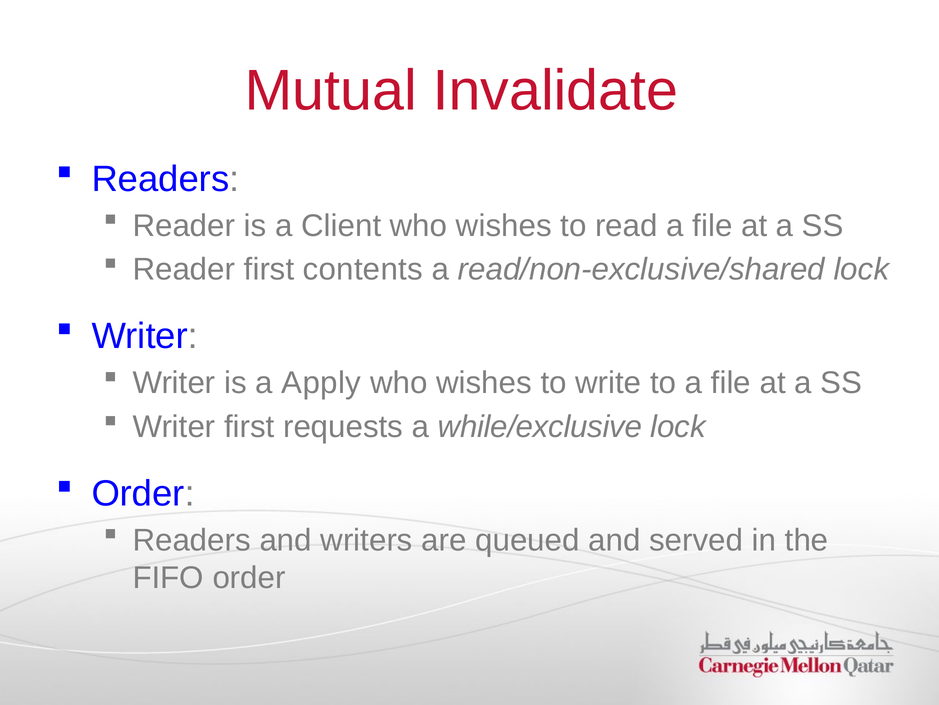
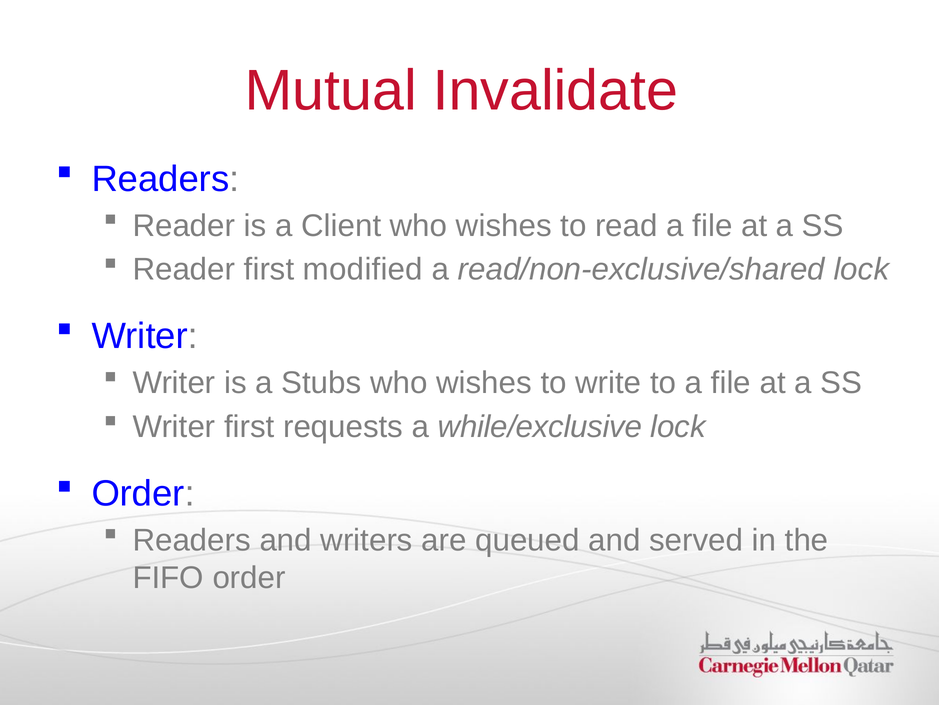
contents: contents -> modified
Apply: Apply -> Stubs
